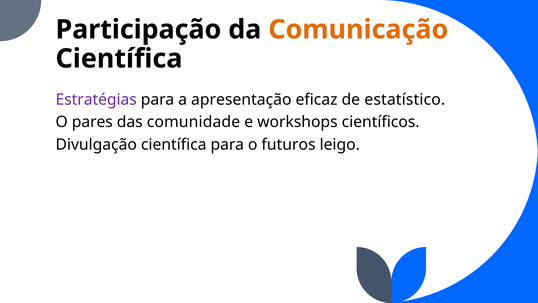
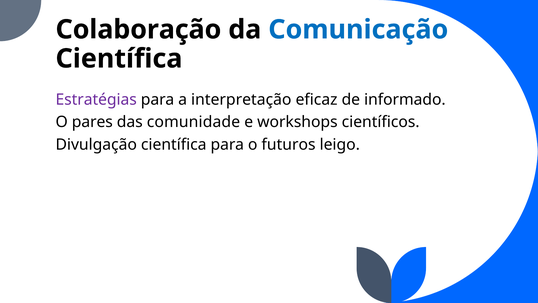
Participação: Participação -> Colaboração
Comunicação colour: orange -> blue
apresentação: apresentação -> interpretação
estatístico: estatístico -> informado
